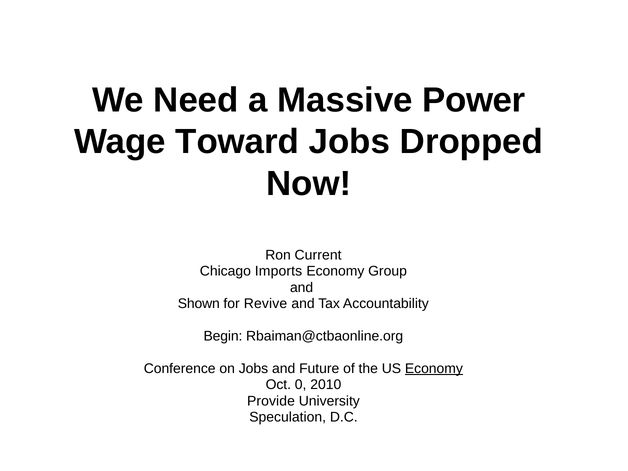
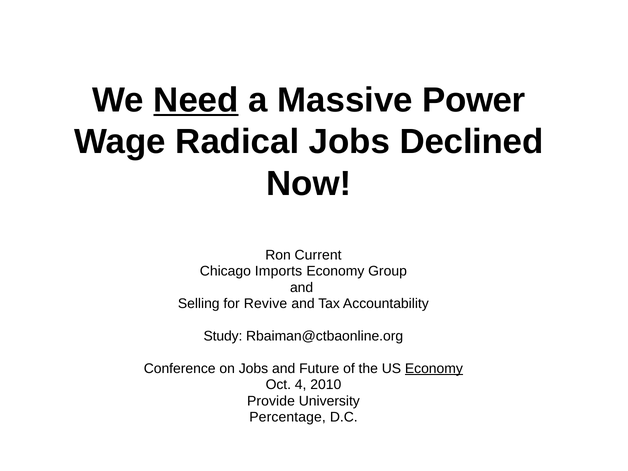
Need underline: none -> present
Toward: Toward -> Radical
Dropped: Dropped -> Declined
Shown: Shown -> Selling
Begin: Begin -> Study
0: 0 -> 4
Speculation: Speculation -> Percentage
